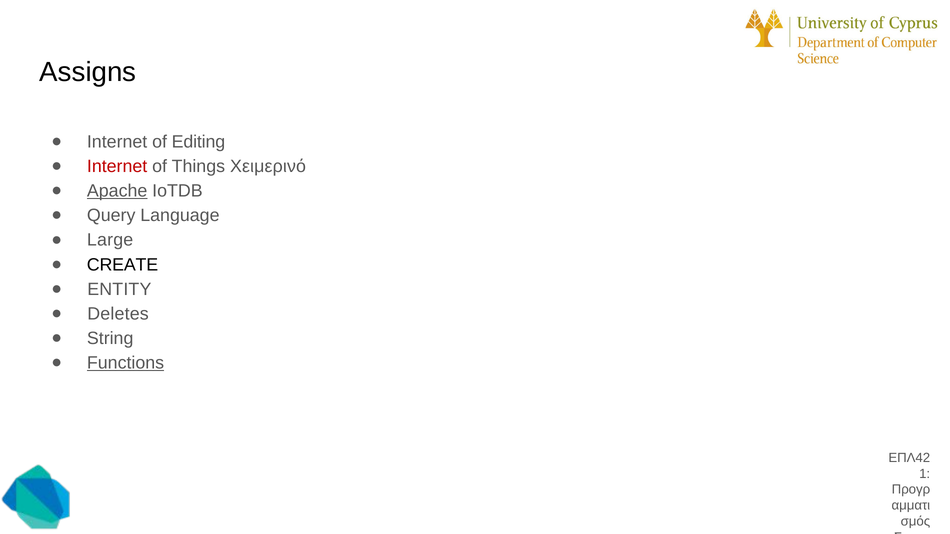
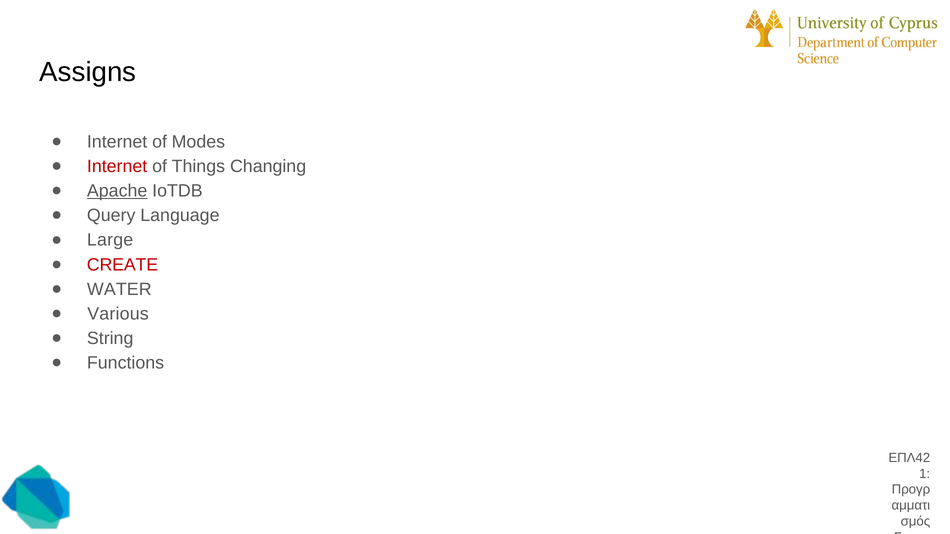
Editing: Editing -> Modes
Χειμερινό: Χειμερινό -> Changing
CREATE colour: black -> red
ENTITY: ENTITY -> WATER
Deletes: Deletes -> Various
Functions underline: present -> none
